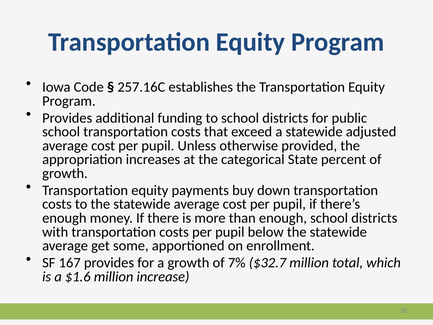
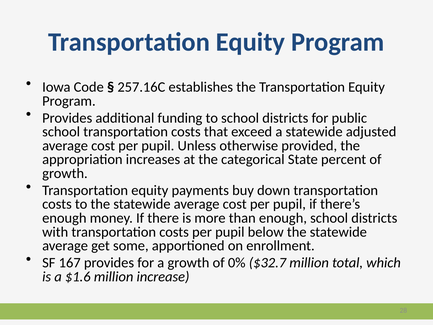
7%: 7% -> 0%
